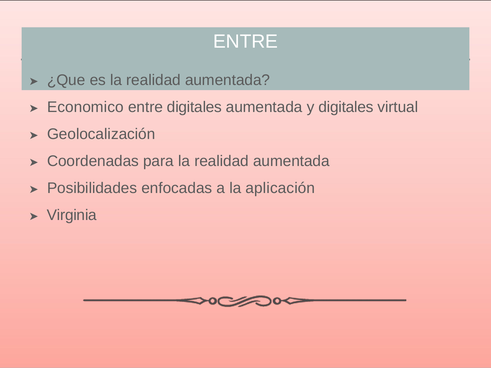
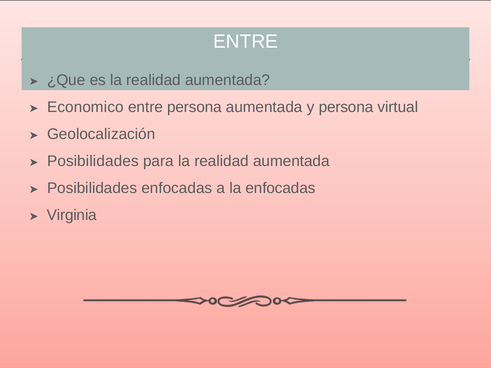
entre digitales: digitales -> persona
y digitales: digitales -> persona
Coordenadas at (93, 161): Coordenadas -> Posibilidades
la aplicación: aplicación -> enfocadas
